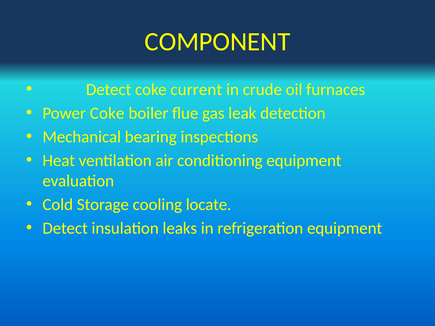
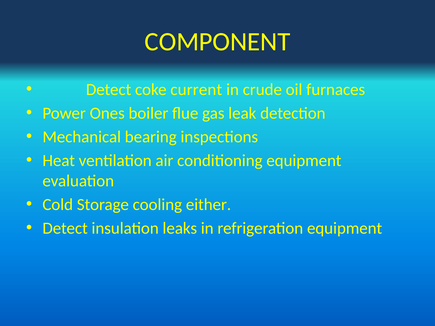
Power Coke: Coke -> Ones
locate: locate -> either
